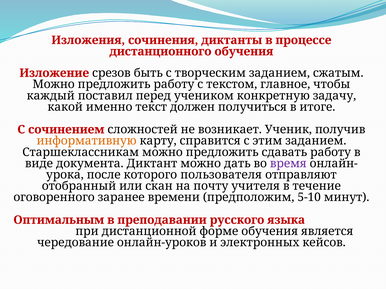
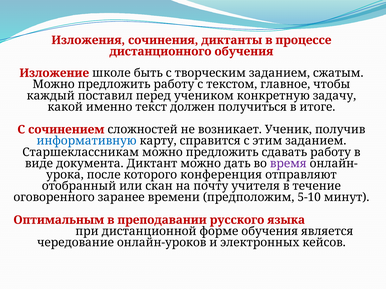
срезов: срезов -> школе
информативную colour: orange -> blue
пользователя: пользователя -> конференция
